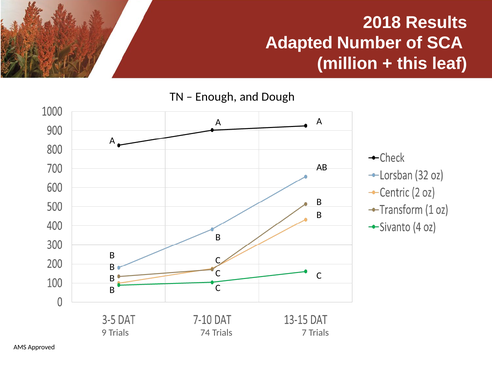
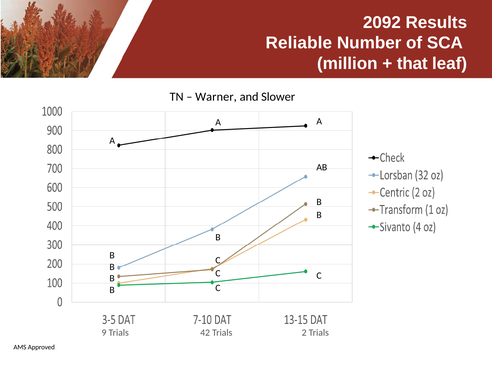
2018: 2018 -> 2092
Adapted: Adapted -> Reliable
this: this -> that
Enough: Enough -> Warner
Dough: Dough -> Slower
74: 74 -> 42
7: 7 -> 2
